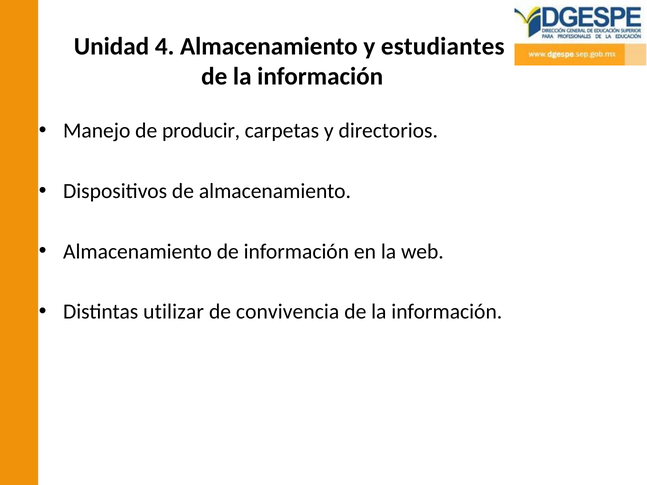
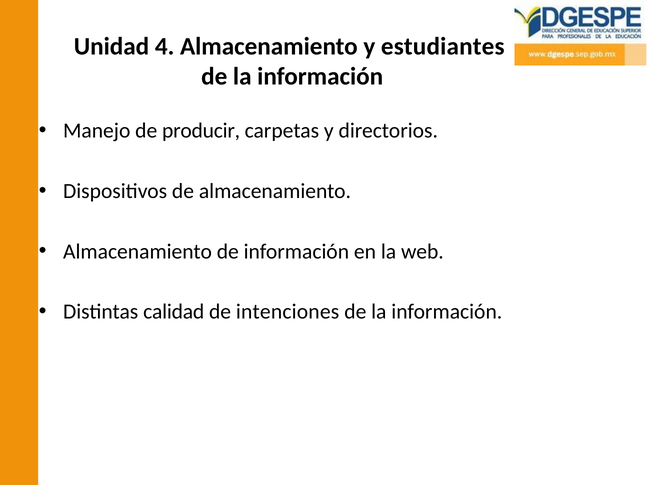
utilizar: utilizar -> calidad
convivencia: convivencia -> intenciones
